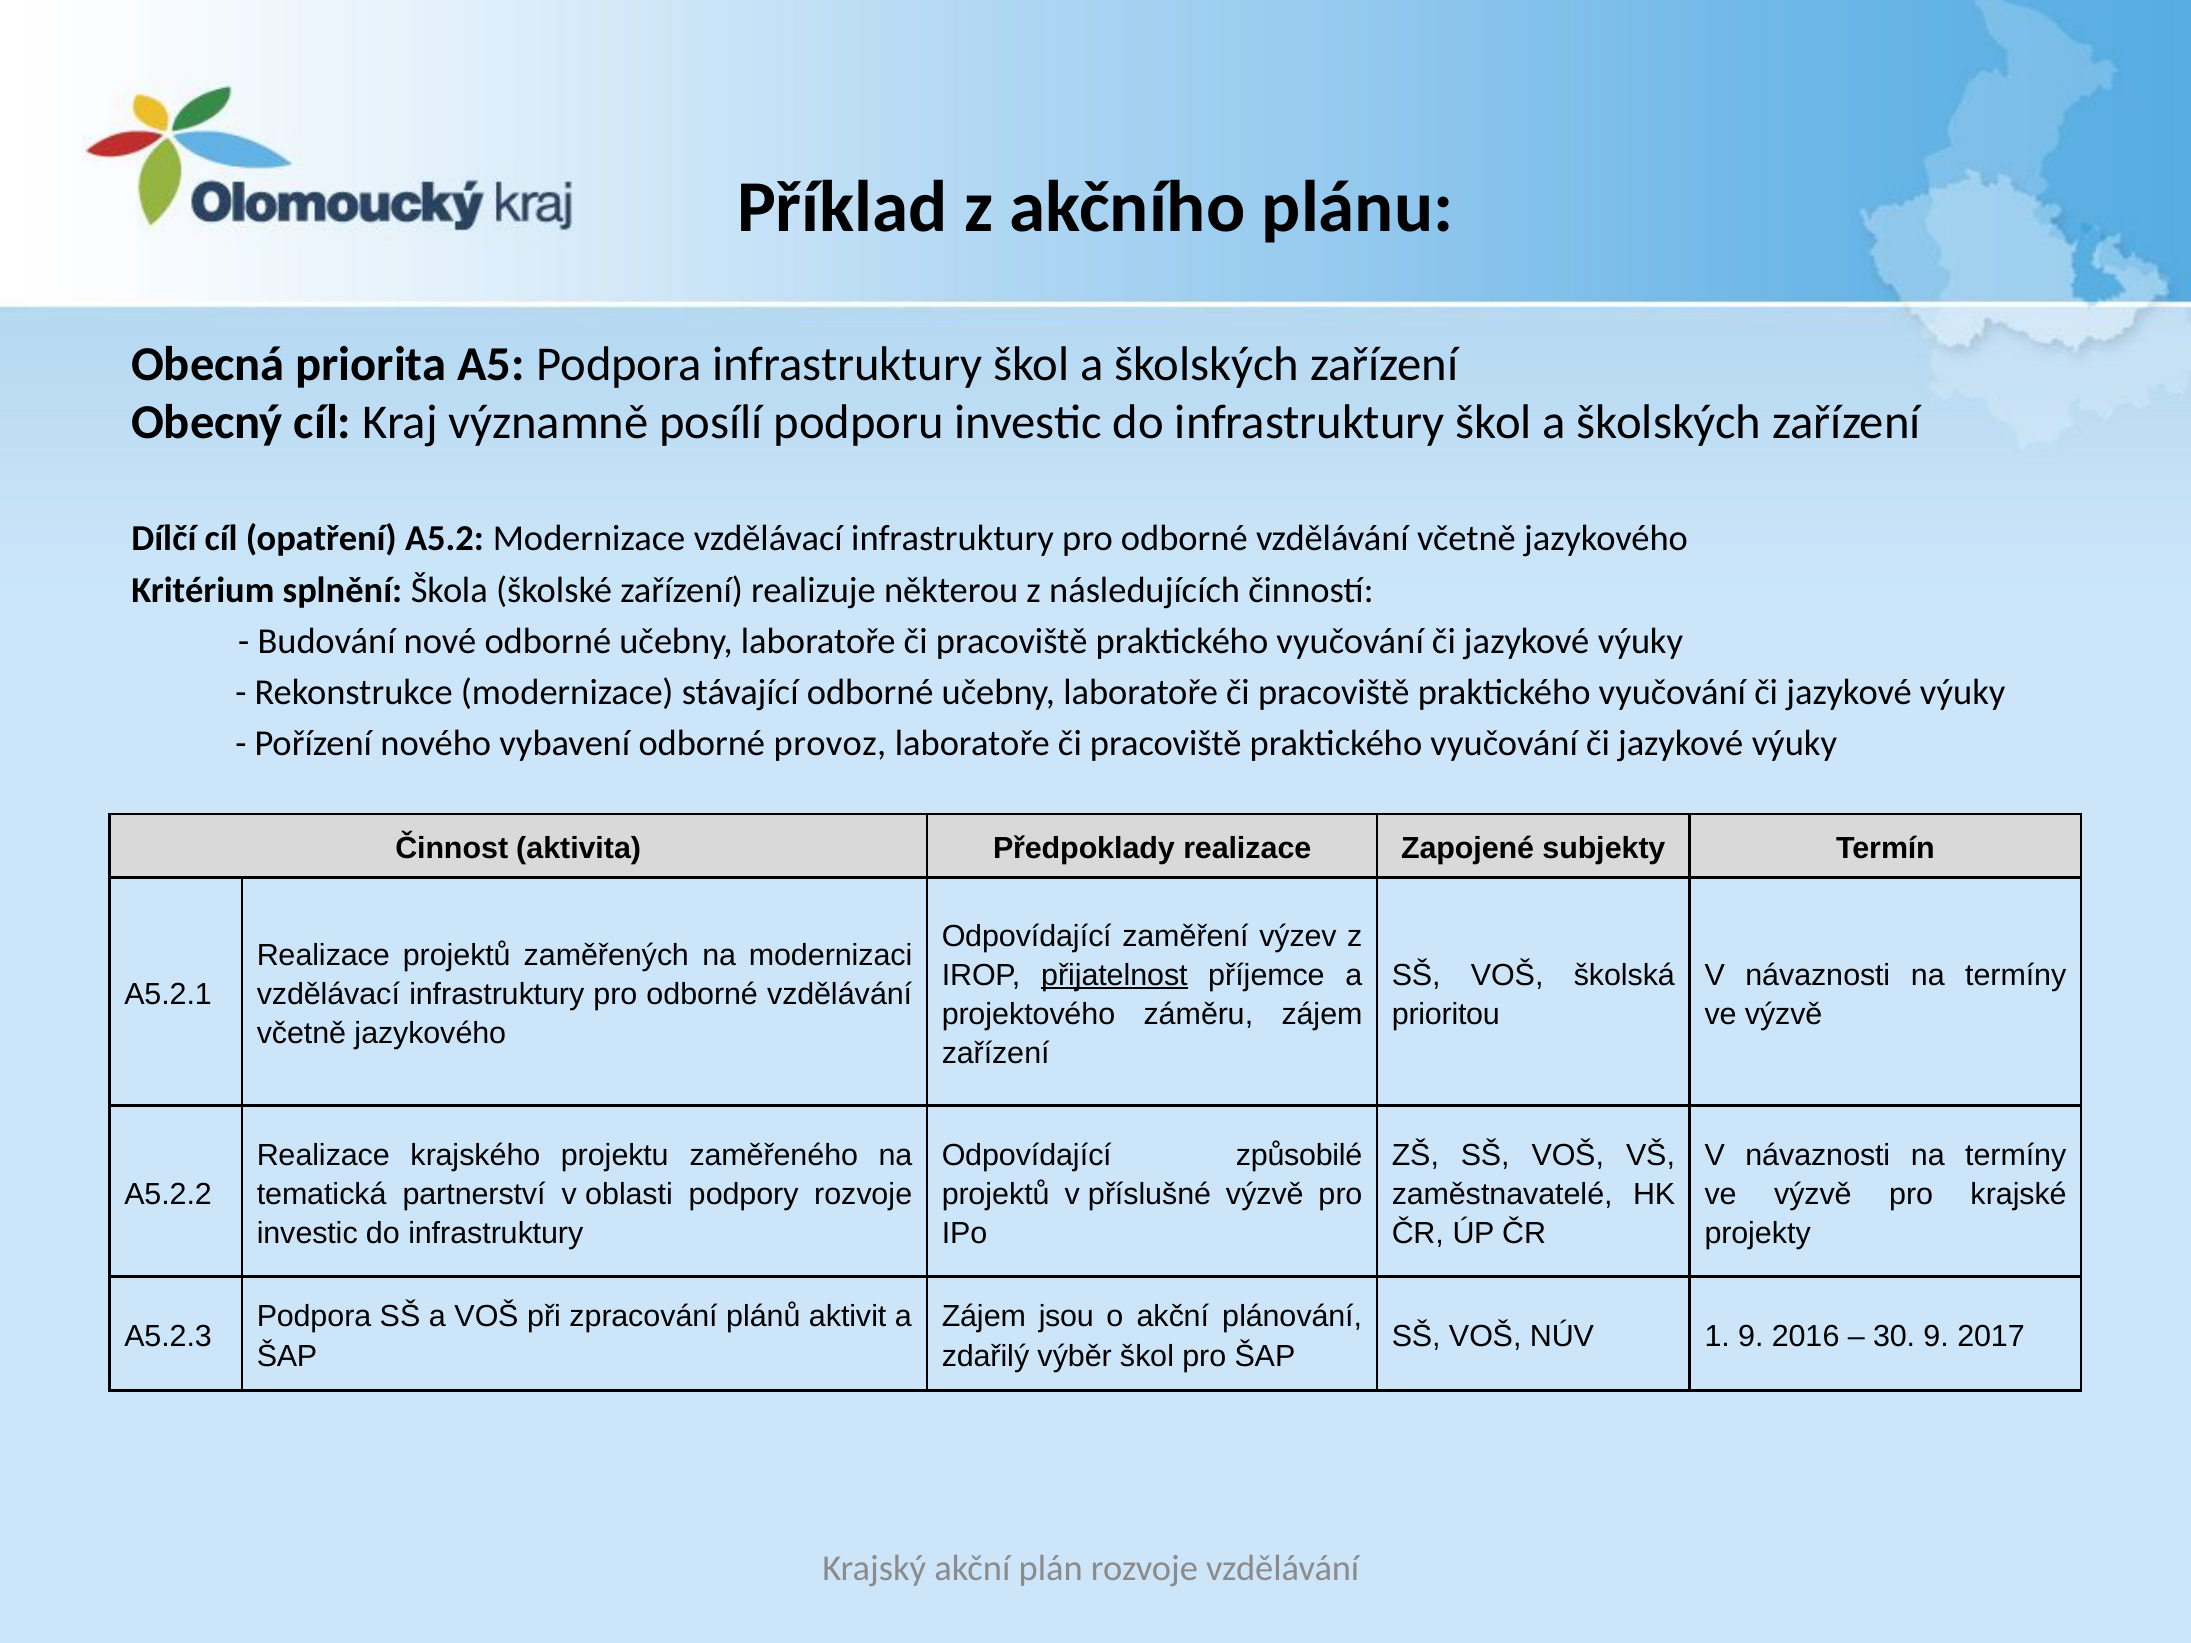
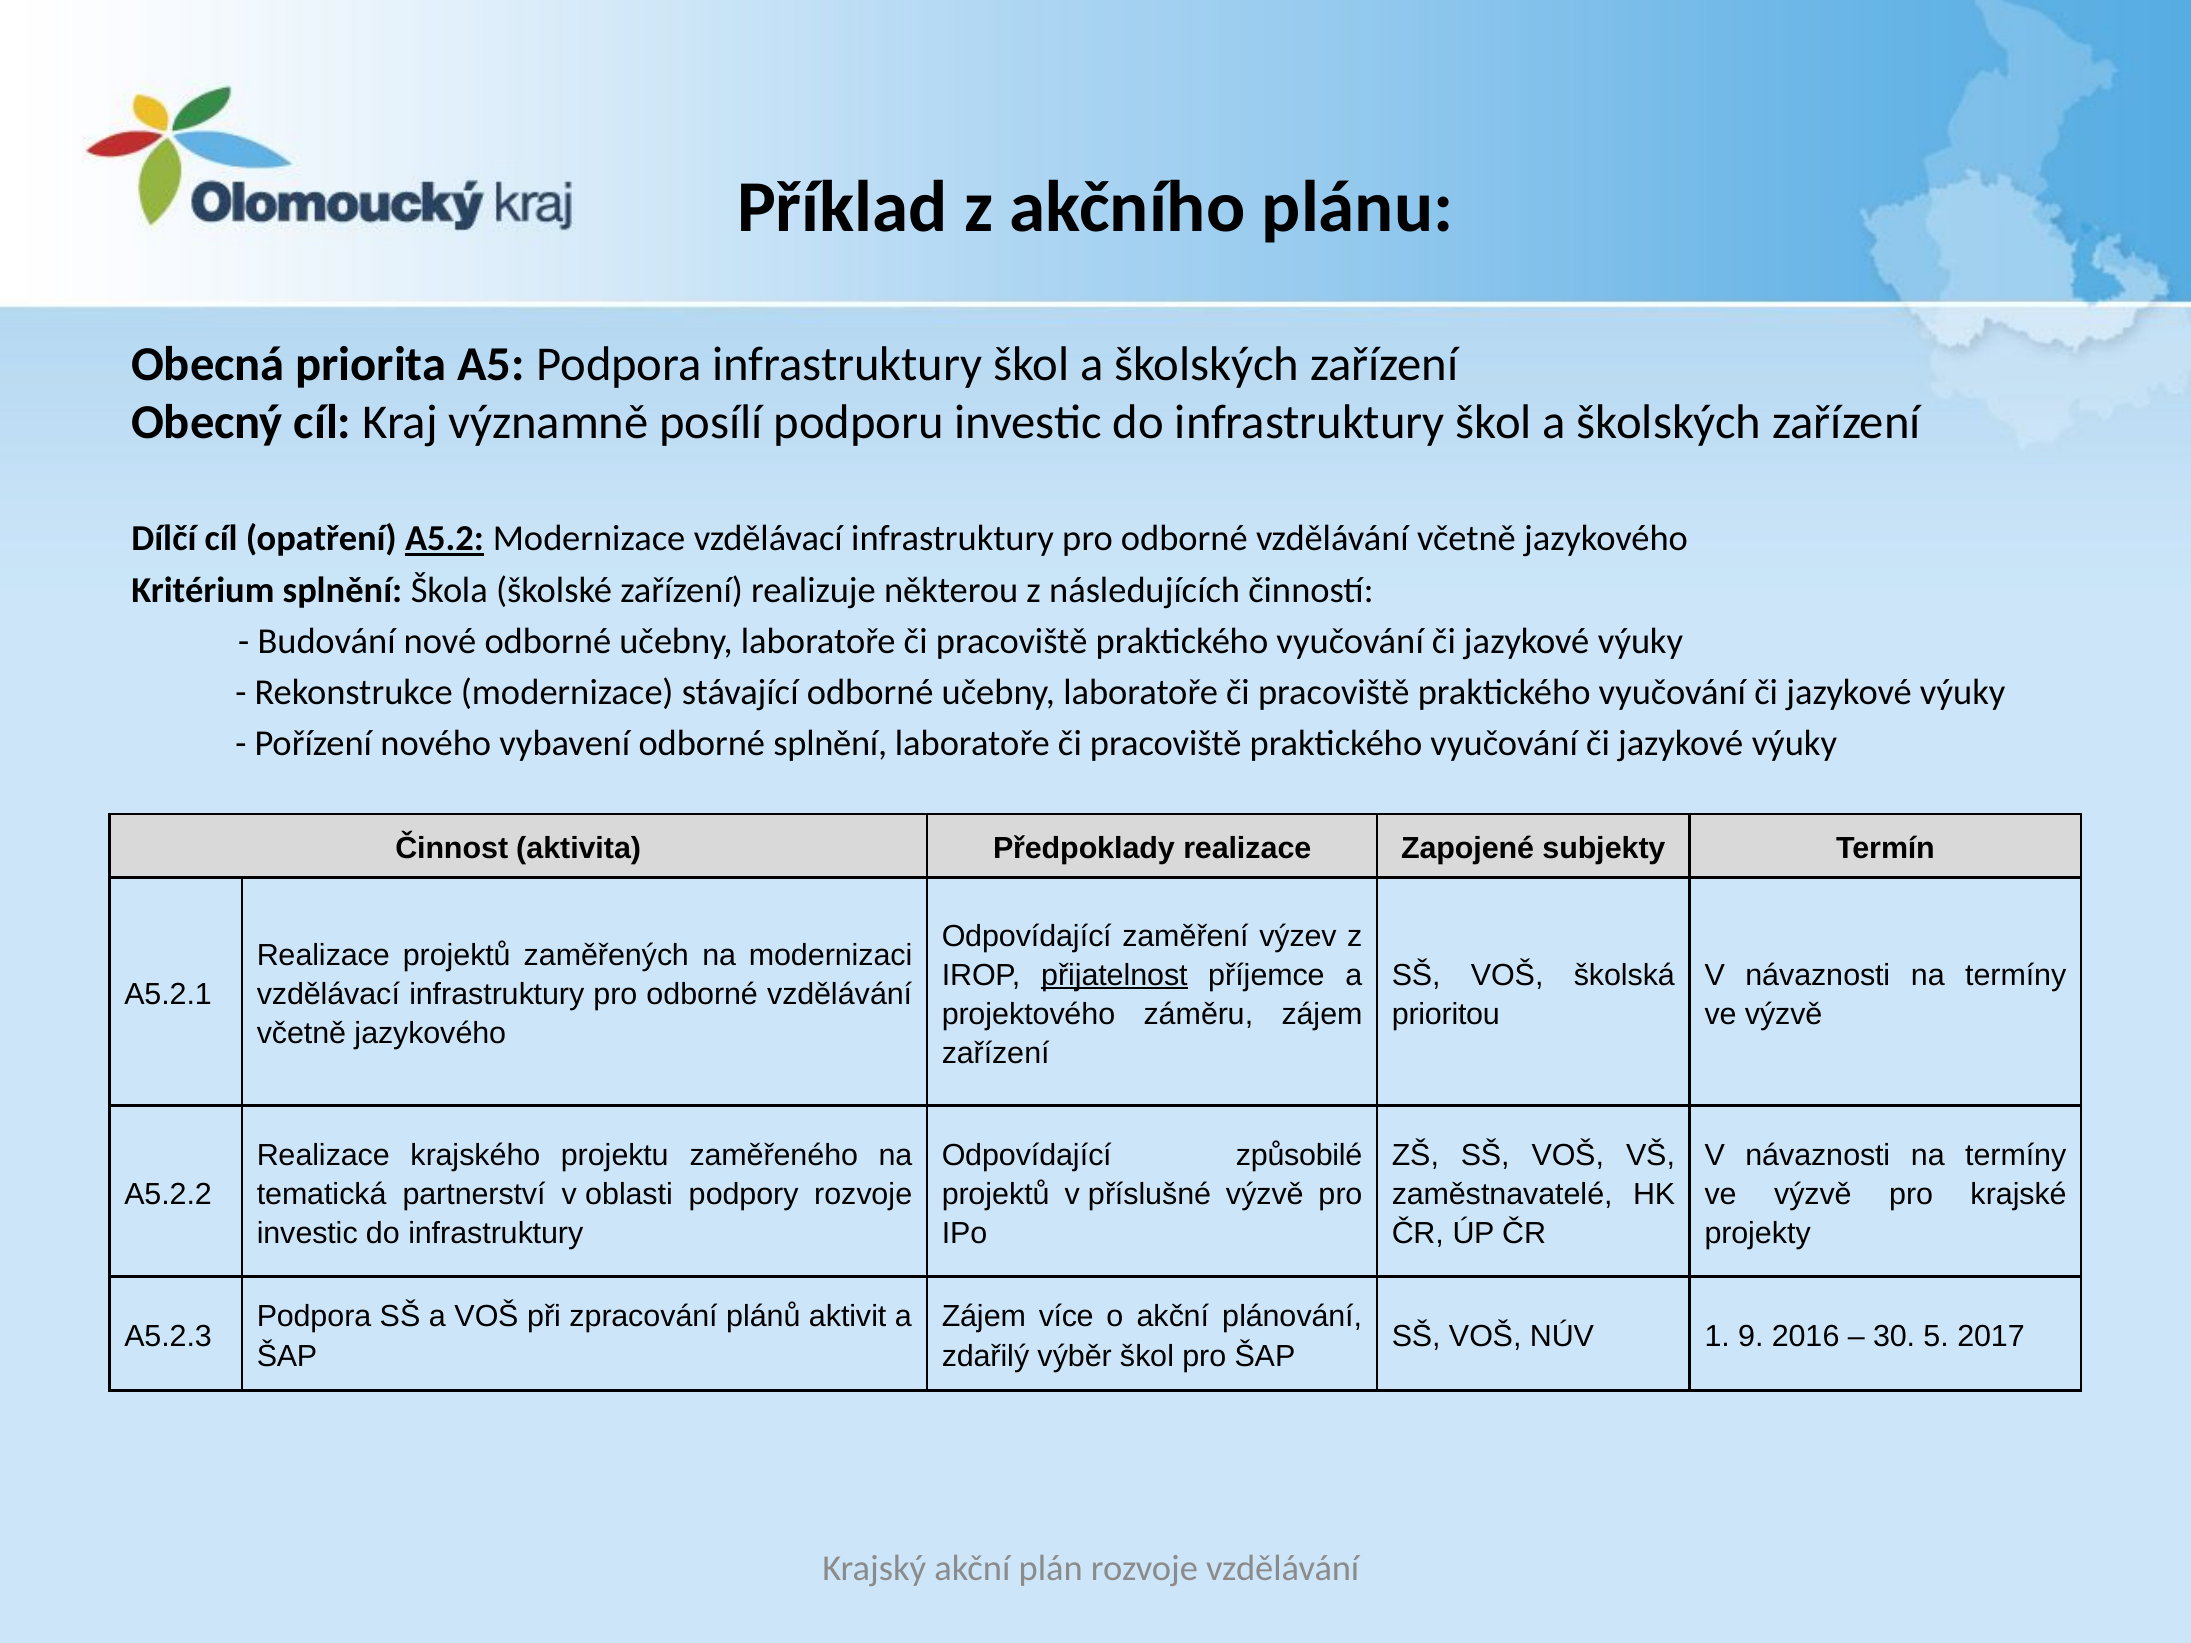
A5.2 underline: none -> present
odborné provoz: provoz -> splnění
jsou: jsou -> více
30 9: 9 -> 5
